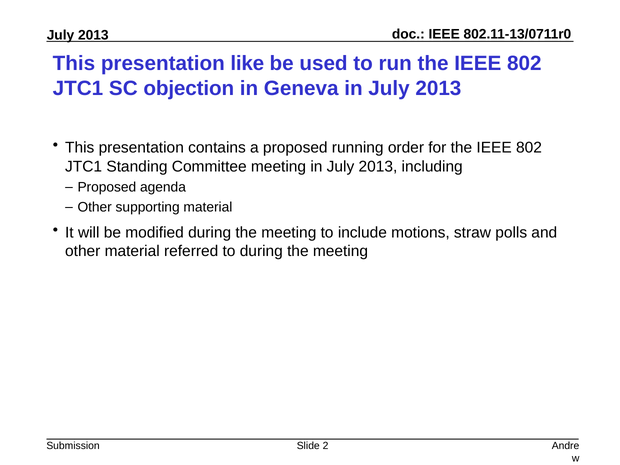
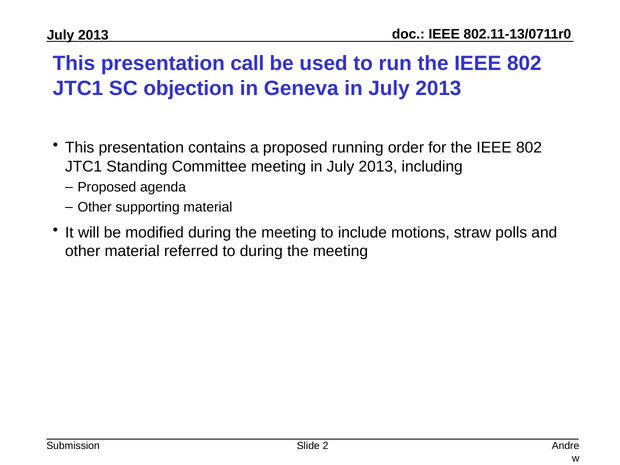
like: like -> call
